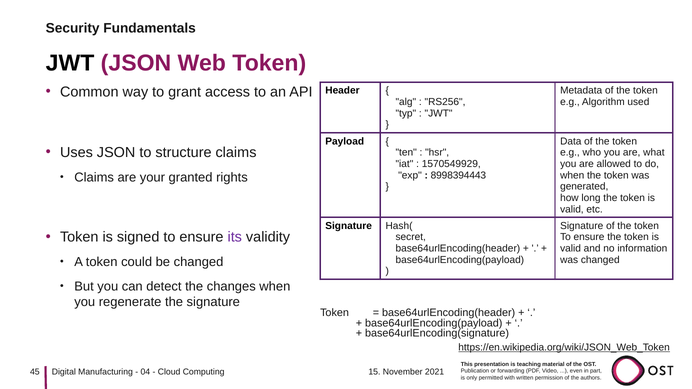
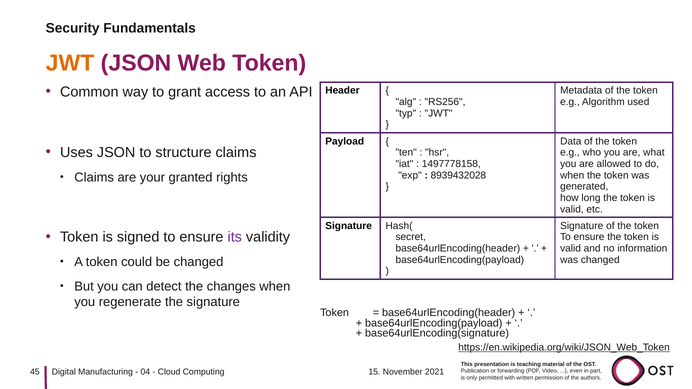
JWT at (70, 63) colour: black -> orange
1570549929: 1570549929 -> 1497778158
8998394443: 8998394443 -> 8939432028
